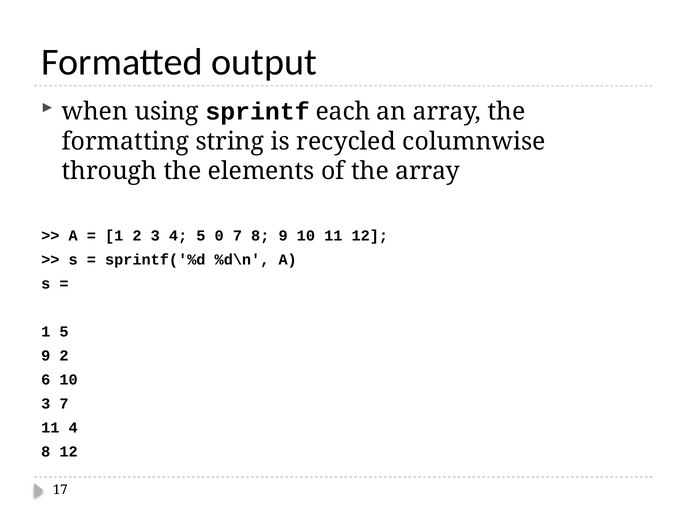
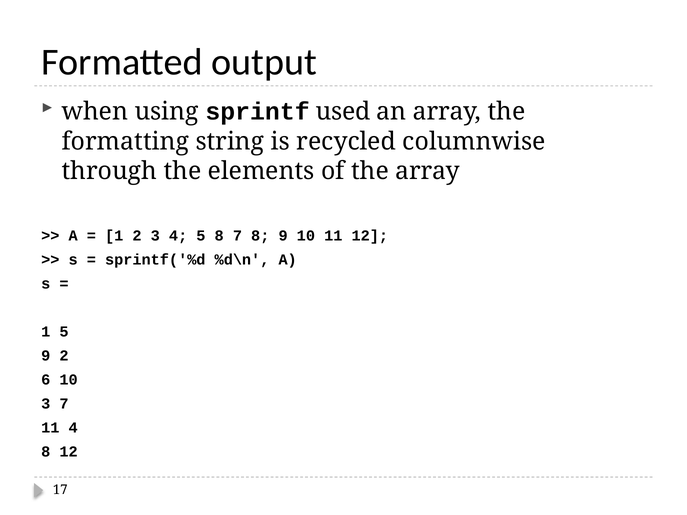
each: each -> used
5 0: 0 -> 8
